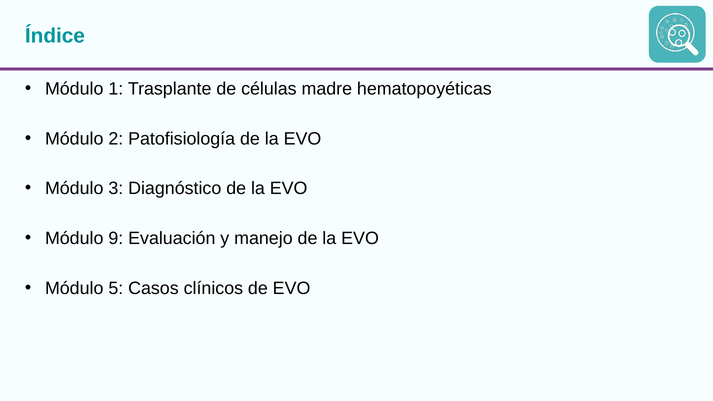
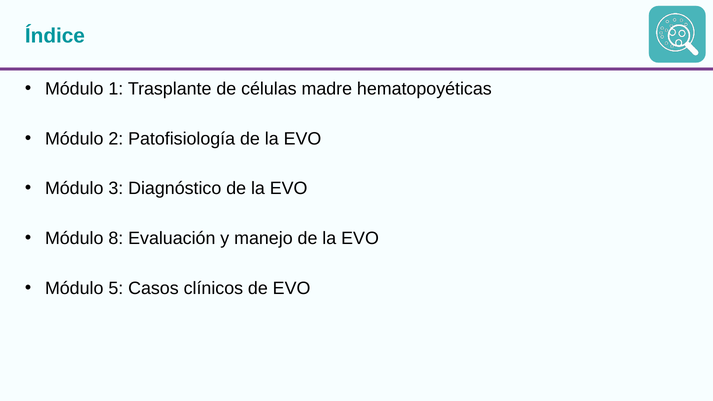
9: 9 -> 8
